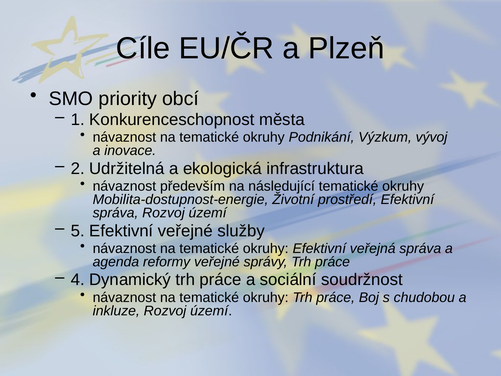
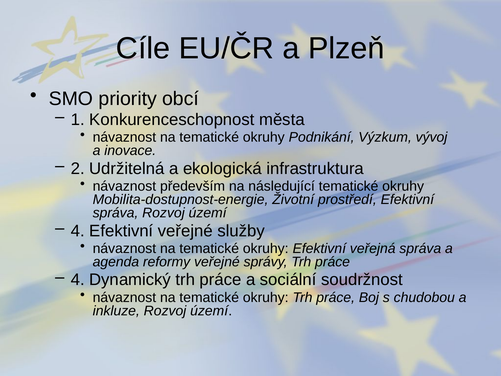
5 at (78, 231): 5 -> 4
